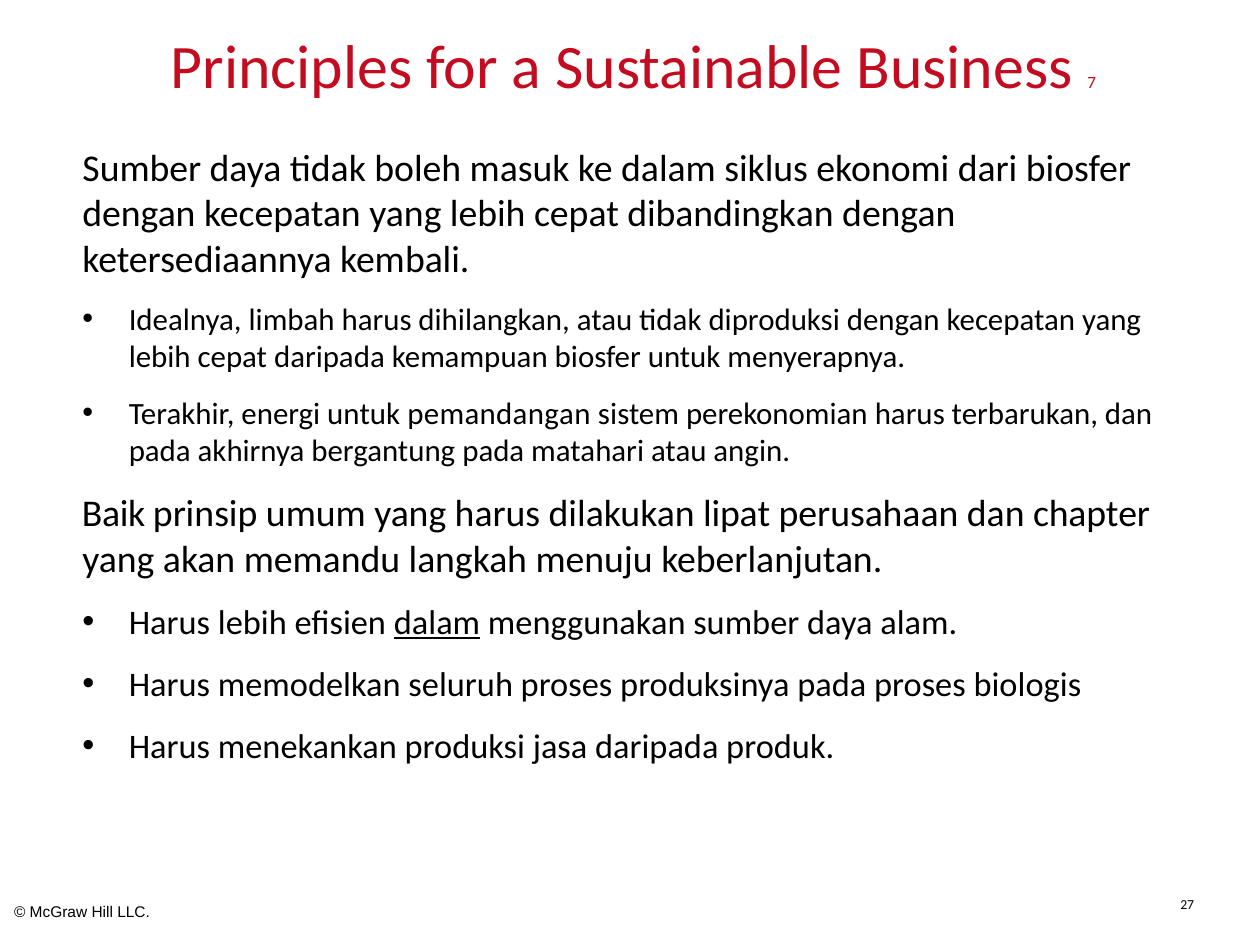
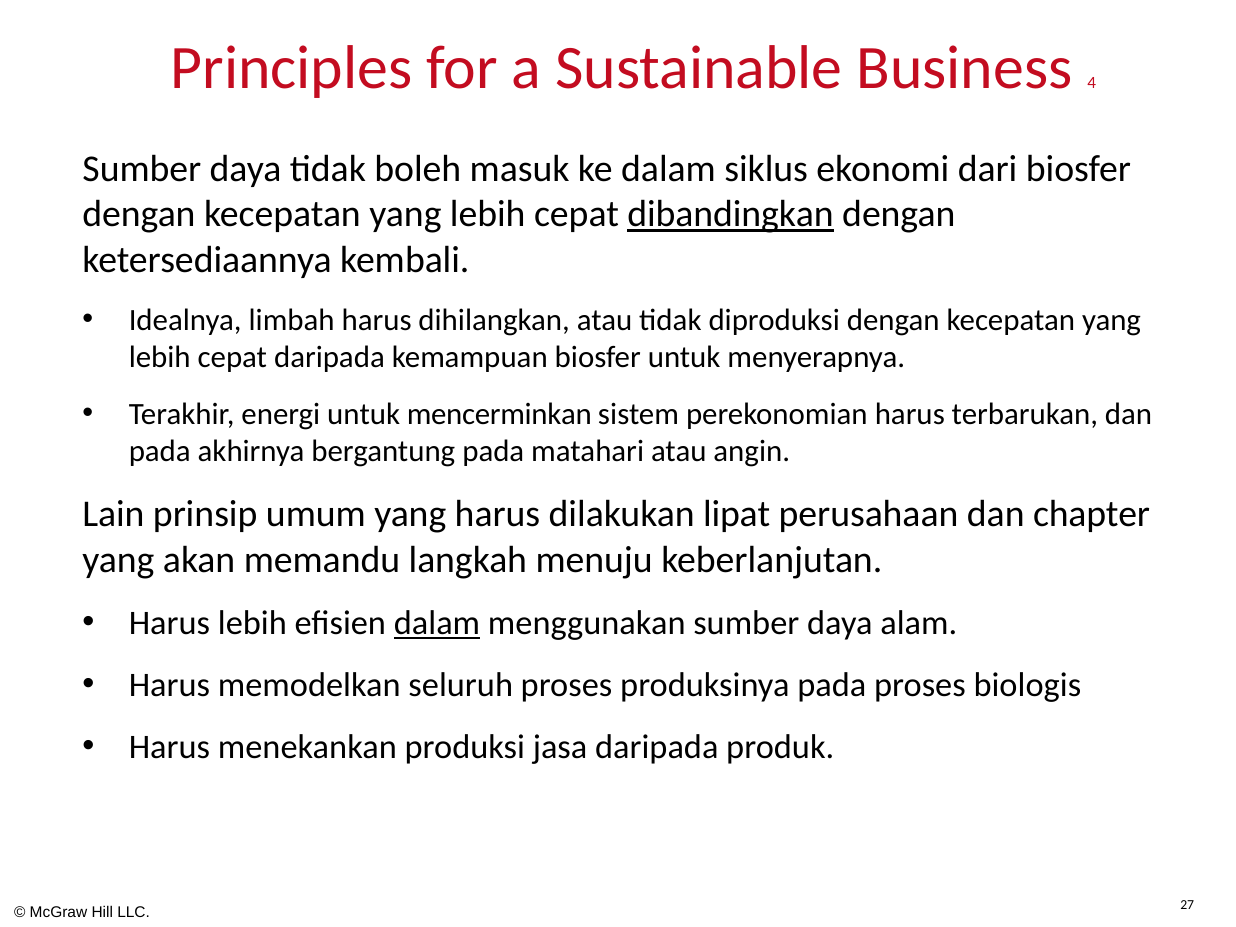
7: 7 -> 4
dibandingkan underline: none -> present
pemandangan: pemandangan -> mencerminkan
Baik: Baik -> Lain
